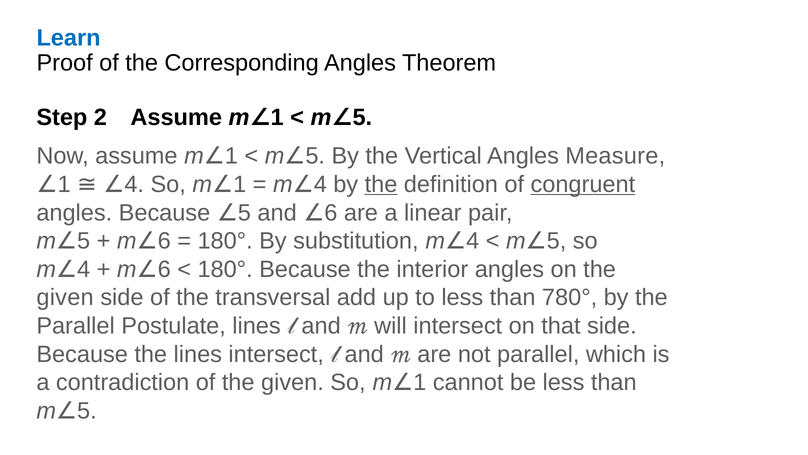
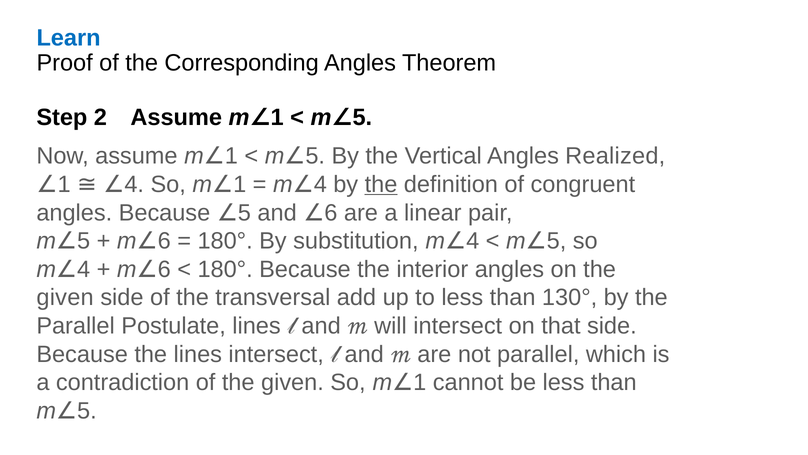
Measure: Measure -> Realized
congruent underline: present -> none
780°: 780° -> 130°
